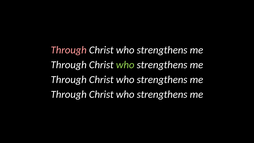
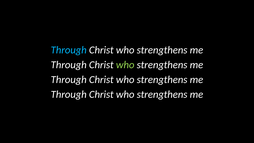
Through at (69, 50) colour: pink -> light blue
